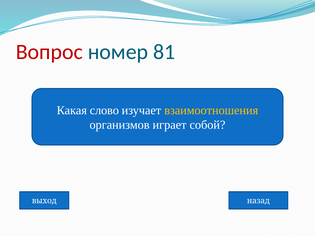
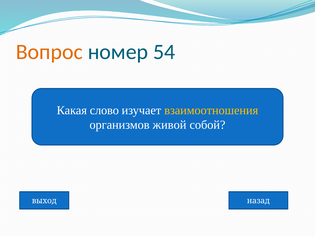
Вопрос colour: red -> orange
81: 81 -> 54
играет: играет -> живой
